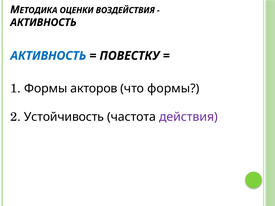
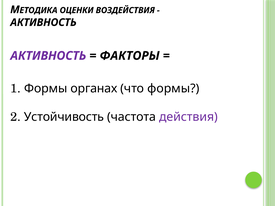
АКТИВНОСТЬ at (48, 56) colour: blue -> purple
ПОВЕСТКУ: ПОВЕСТКУ -> ФАКТОРЫ
акторов: акторов -> органах
